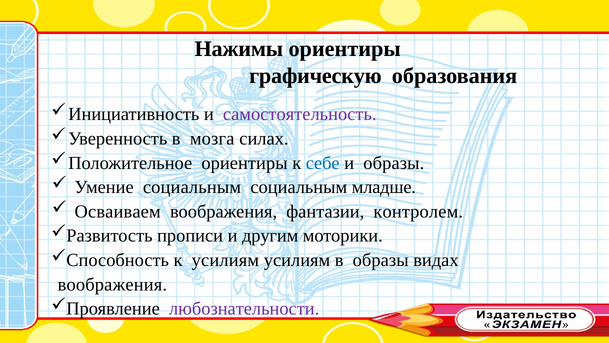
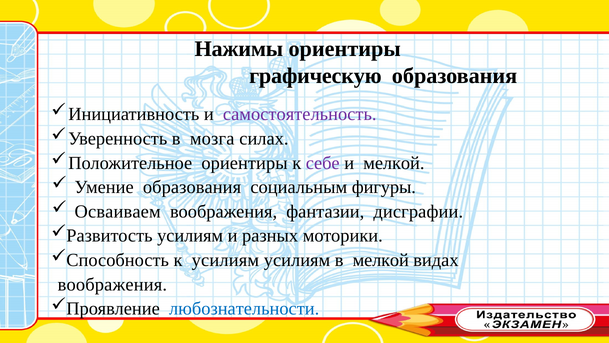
себе colour: blue -> purple
и образы: образы -> мелкой
Умение социальным: социальным -> образования
младше: младше -> фигуры
контролем: контролем -> дисграфии
прописи at (190, 236): прописи -> усилиям
другим: другим -> разных
в образы: образы -> мелкой
любознательности colour: purple -> blue
